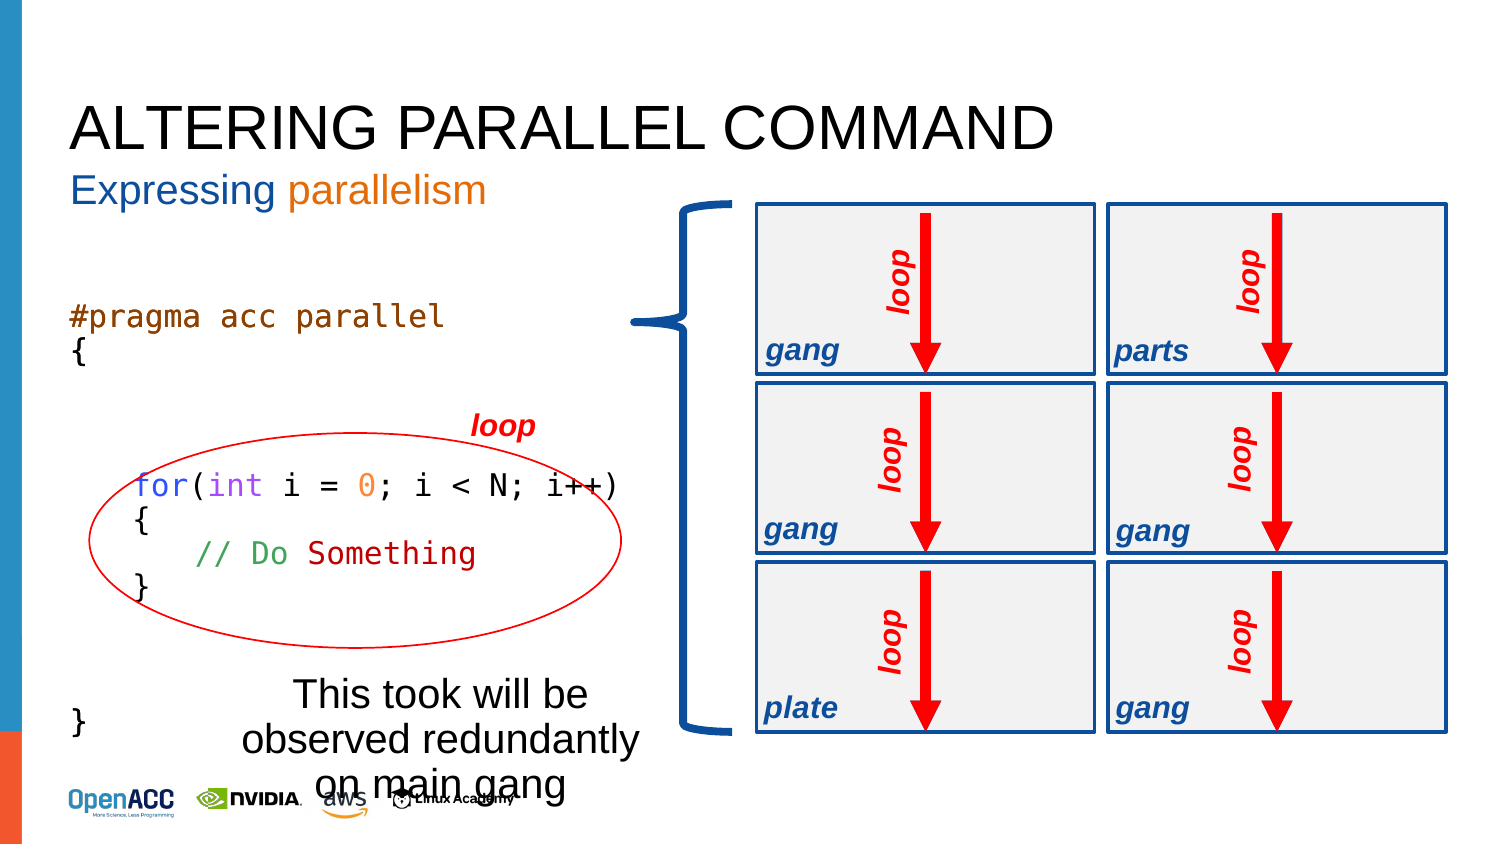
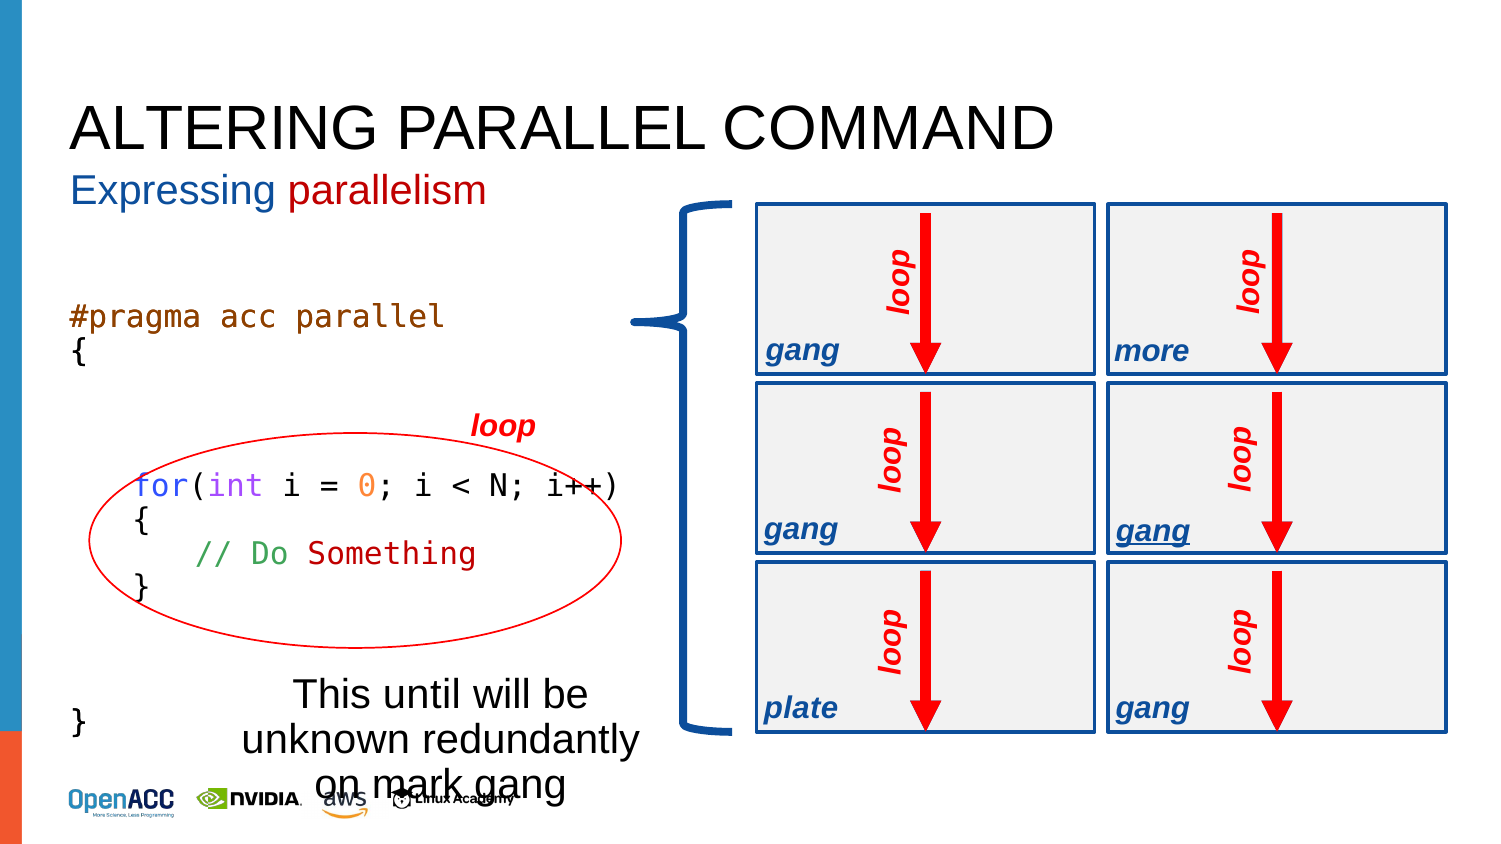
parallelism colour: orange -> red
parts: parts -> more
gang at (1153, 531) underline: none -> present
took: took -> until
observed: observed -> unknown
main: main -> mark
